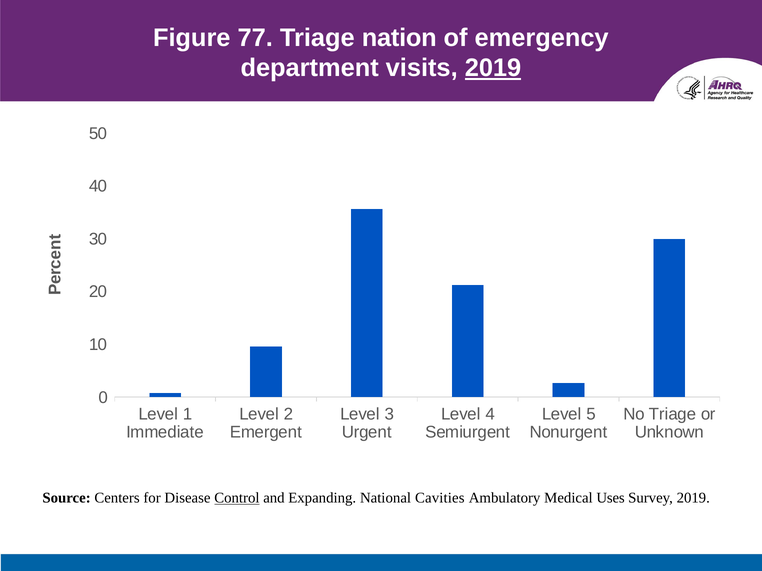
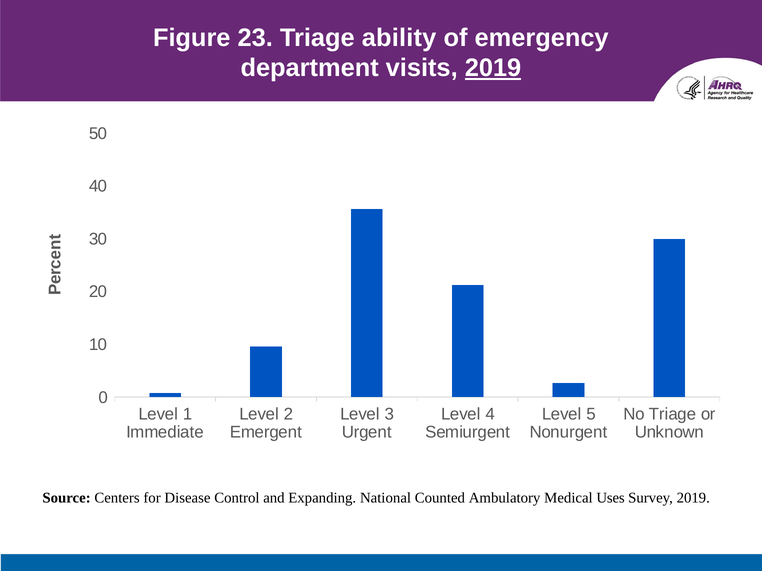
77: 77 -> 23
nation: nation -> ability
Control underline: present -> none
Cavities: Cavities -> Counted
